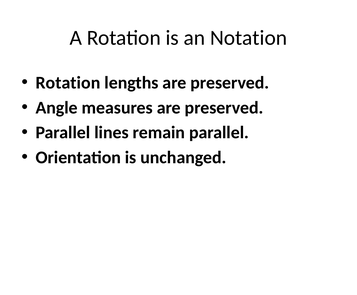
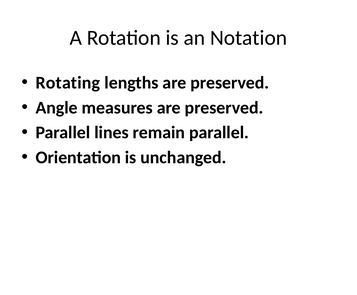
Rotation at (68, 83): Rotation -> Rotating
